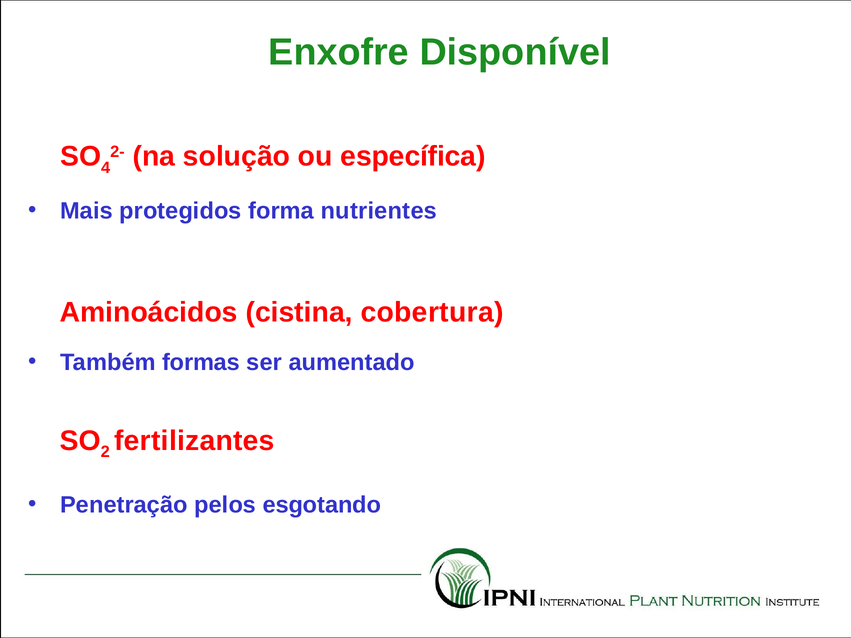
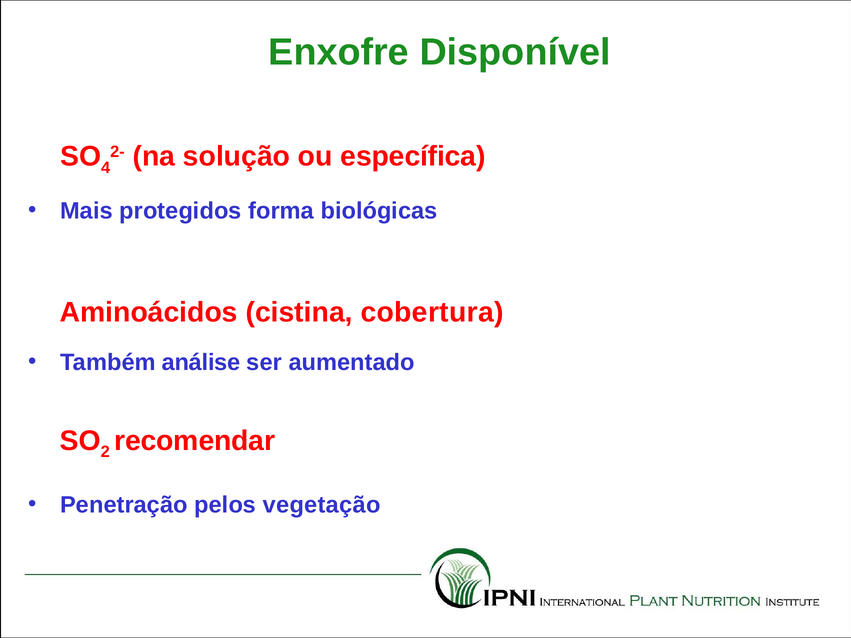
nutrientes: nutrientes -> biológicas
formas: formas -> análise
fertilizantes: fertilizantes -> recomendar
esgotando: esgotando -> vegetação
